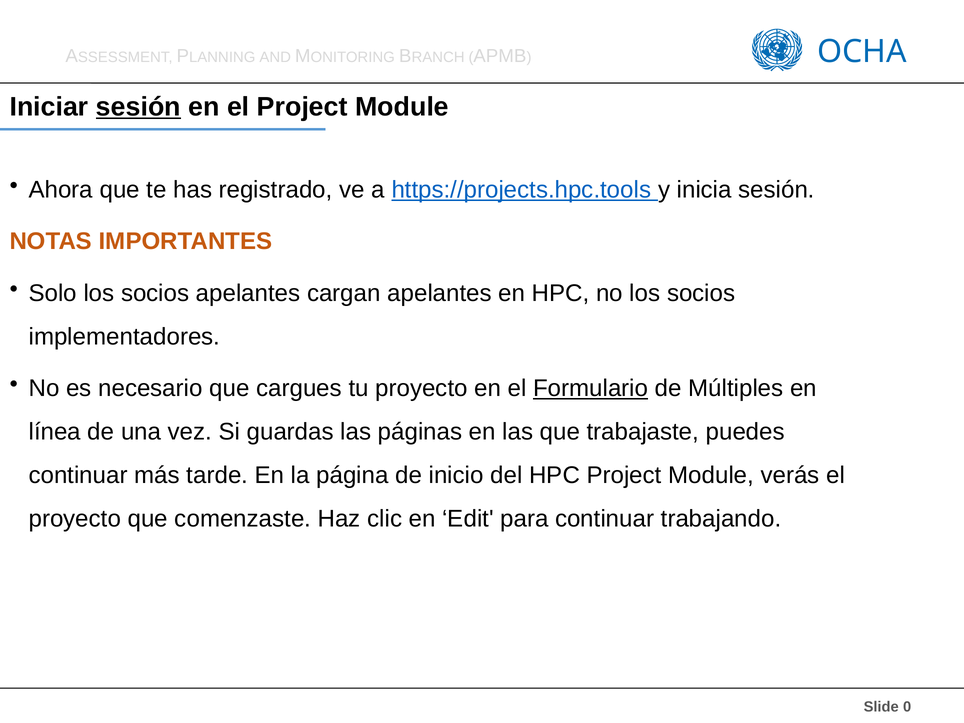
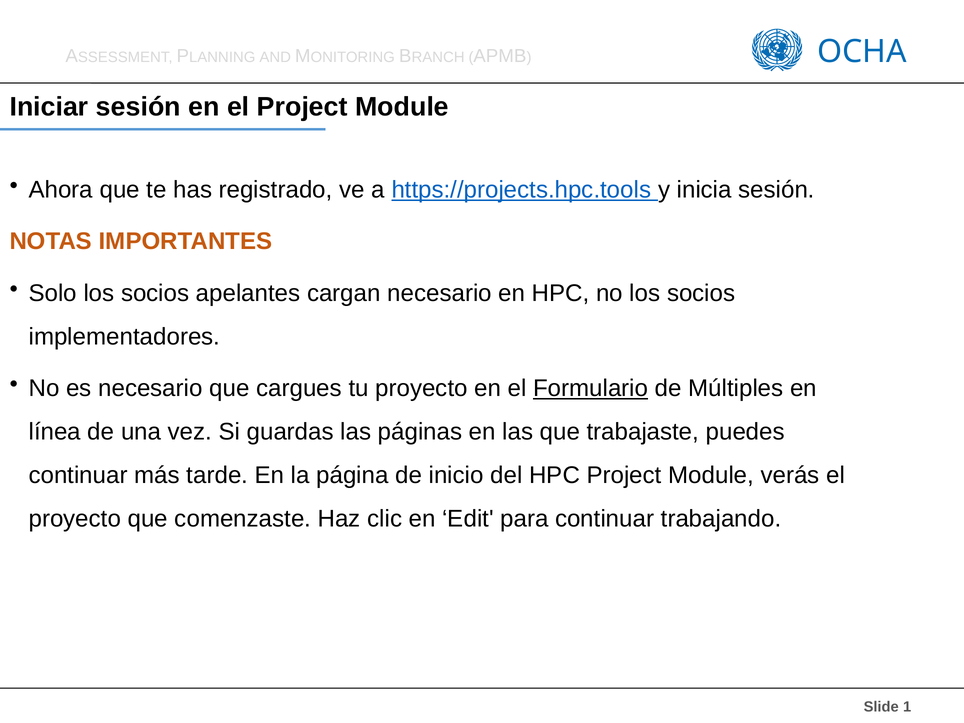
sesión at (138, 107) underline: present -> none
cargan apelantes: apelantes -> necesario
0: 0 -> 1
